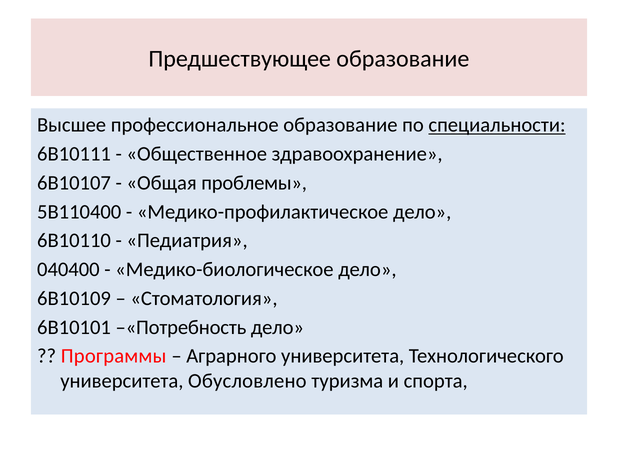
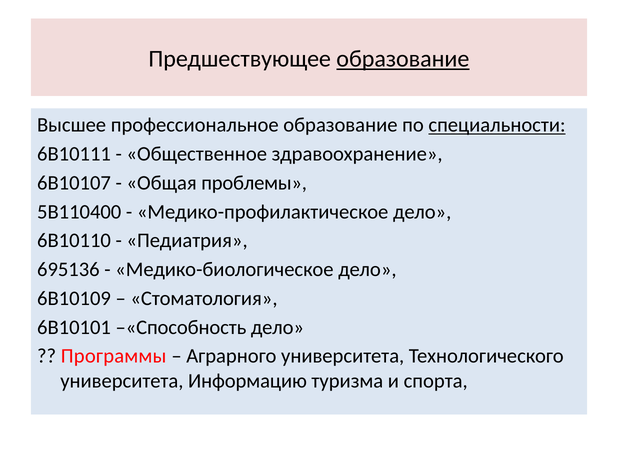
образование at (403, 59) underline: none -> present
040400: 040400 -> 695136
–«Потребность: –«Потребность -> –«Способность
Обусловлено: Обусловлено -> Информацию
